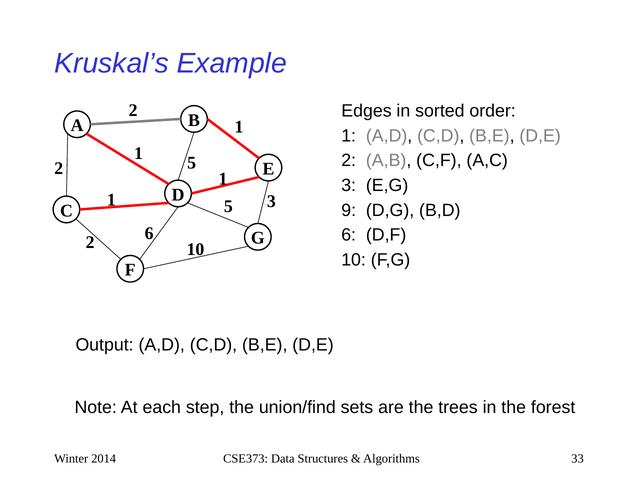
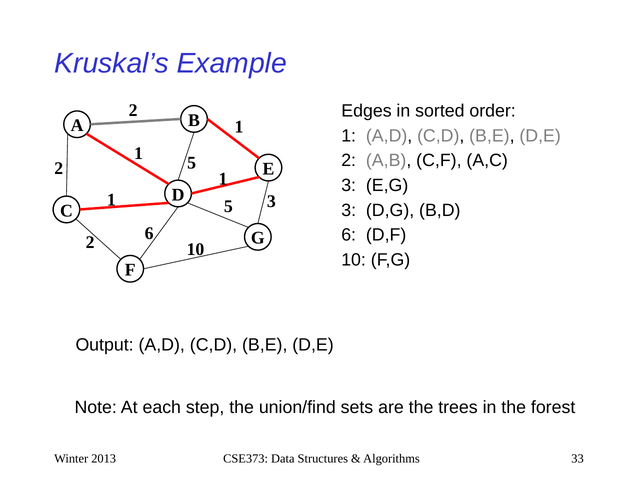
9 at (349, 210): 9 -> 3
2014: 2014 -> 2013
